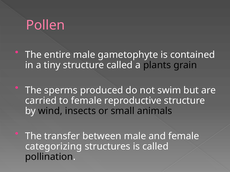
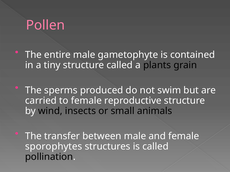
categorizing: categorizing -> sporophytes
